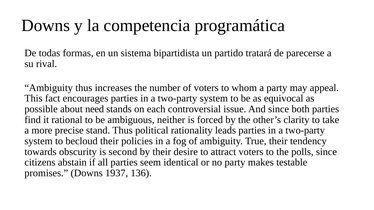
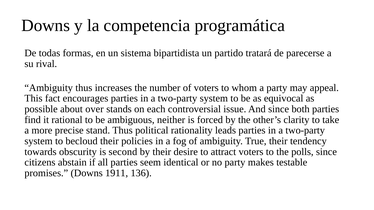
need: need -> over
1937: 1937 -> 1911
